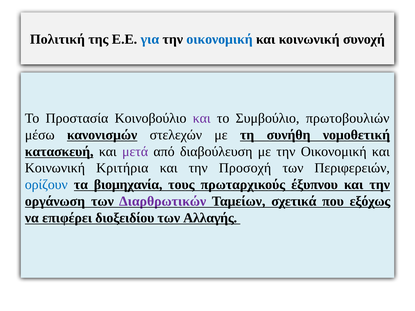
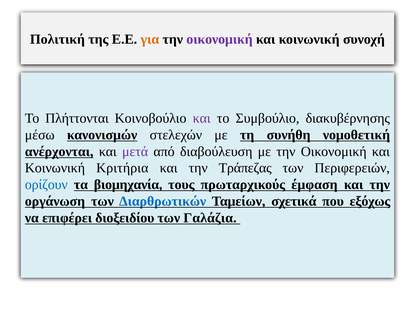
για colour: blue -> orange
οικονομική at (220, 39) colour: blue -> purple
Προστασία: Προστασία -> Πλήττονται
πρωτοβουλιών: πρωτοβουλιών -> διακυβέρνησης
κατασκευή: κατασκευή -> ανέρχονται
Προσοχή: Προσοχή -> Τράπεζας
έξυπνου: έξυπνου -> έμφαση
Διαρθρωτικών colour: purple -> blue
Αλλαγής: Αλλαγής -> Γαλάζια
